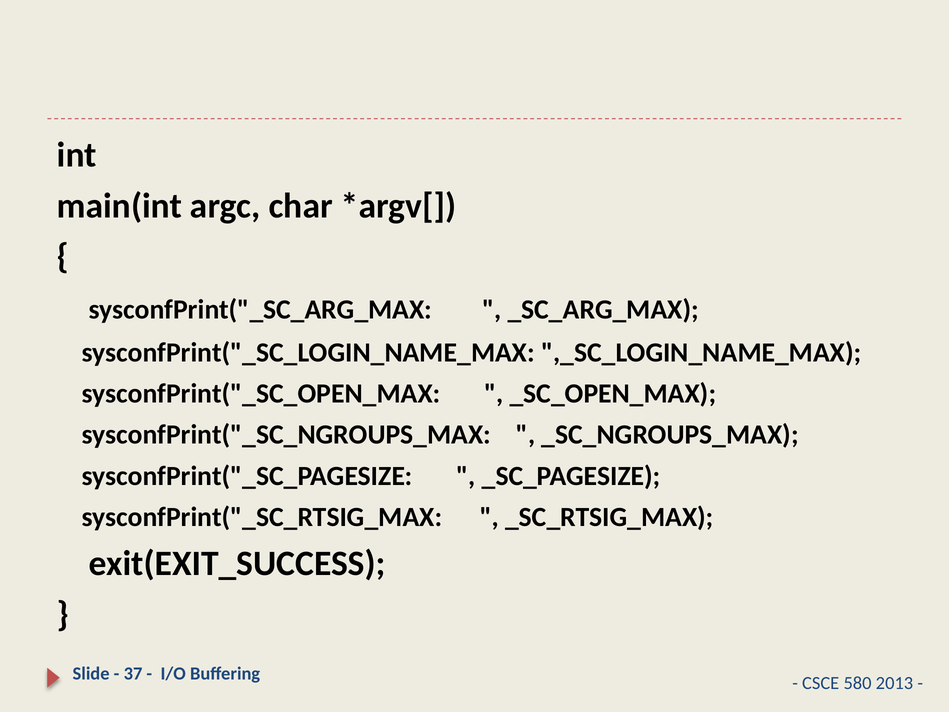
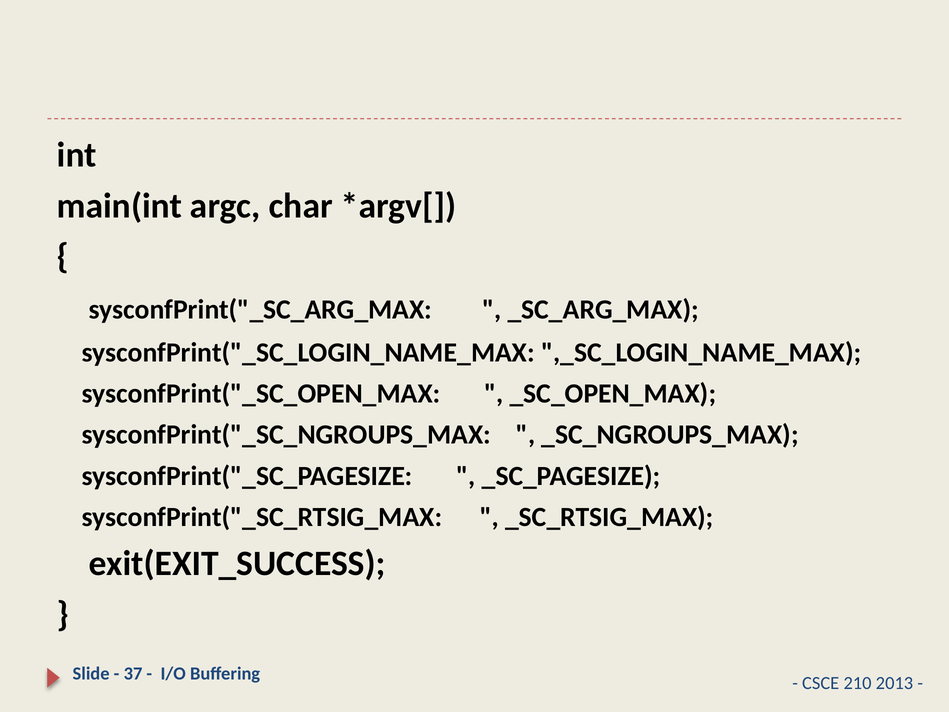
580: 580 -> 210
